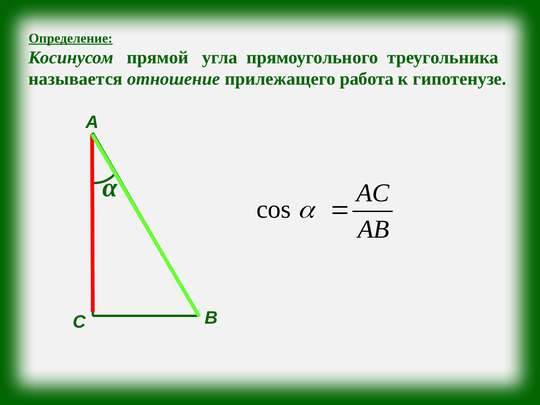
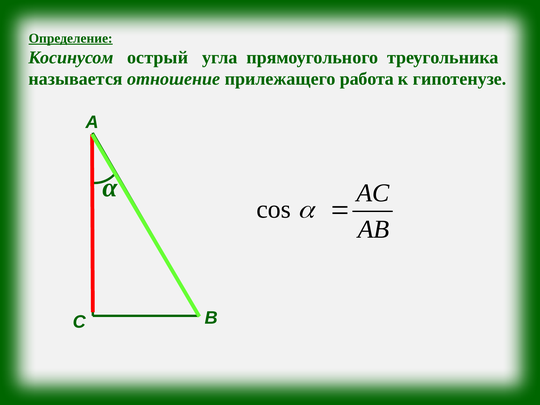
прямой: прямой -> острый
